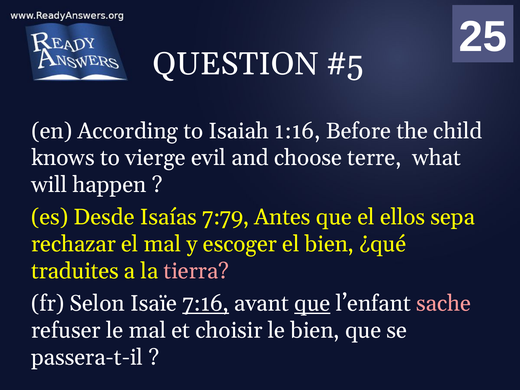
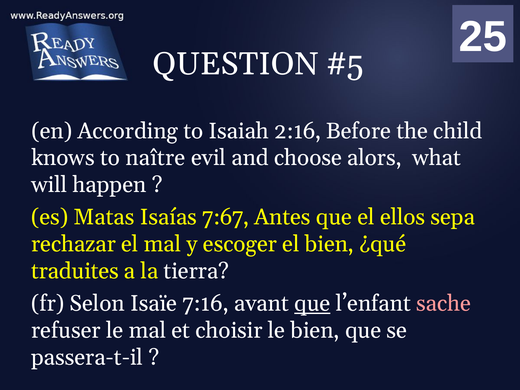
1:16: 1:16 -> 2:16
vierge: vierge -> naître
terre: terre -> alors
Desde: Desde -> Matas
7:79: 7:79 -> 7:67
tierra colour: pink -> white
7:16 underline: present -> none
